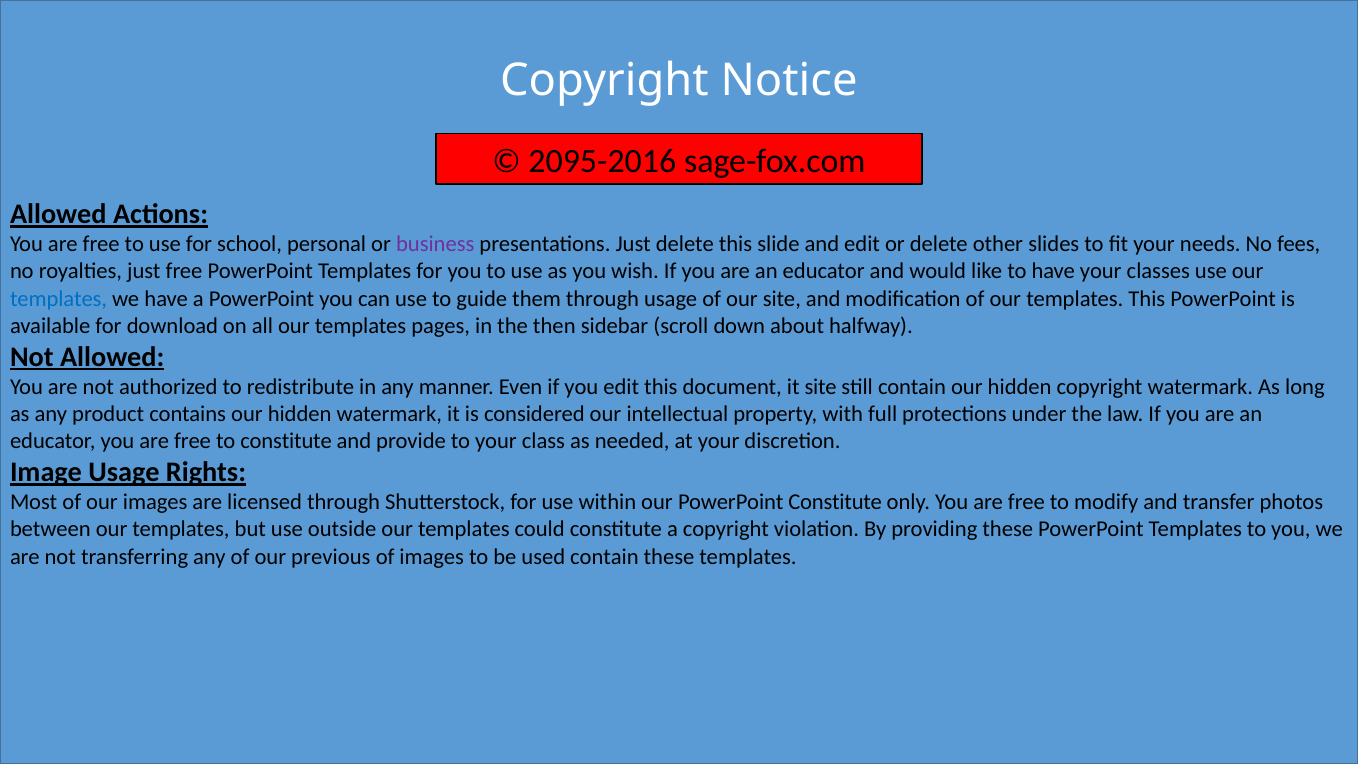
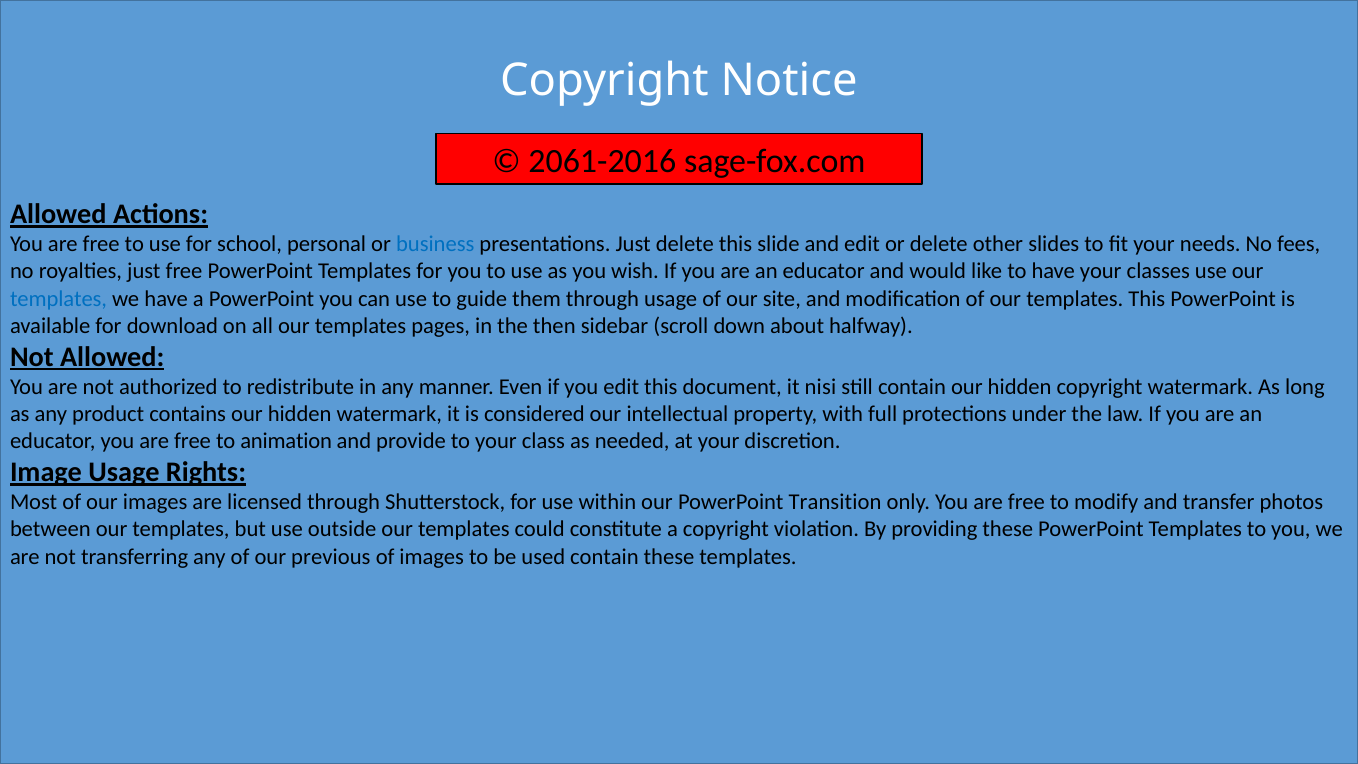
2095-2016: 2095-2016 -> 2061-2016
business colour: purple -> blue
it site: site -> nisi
to constitute: constitute -> animation
PowerPoint Constitute: Constitute -> Transition
